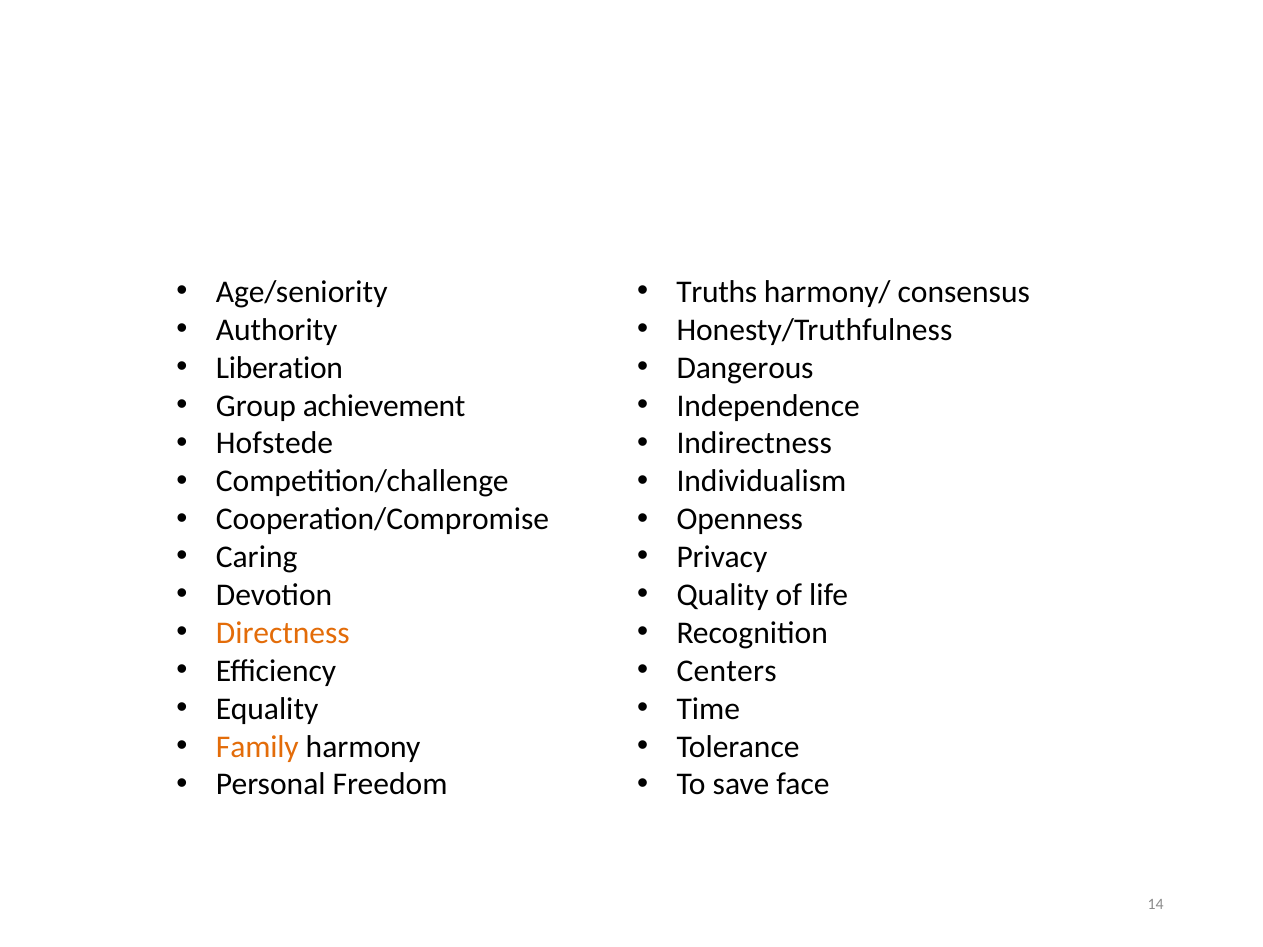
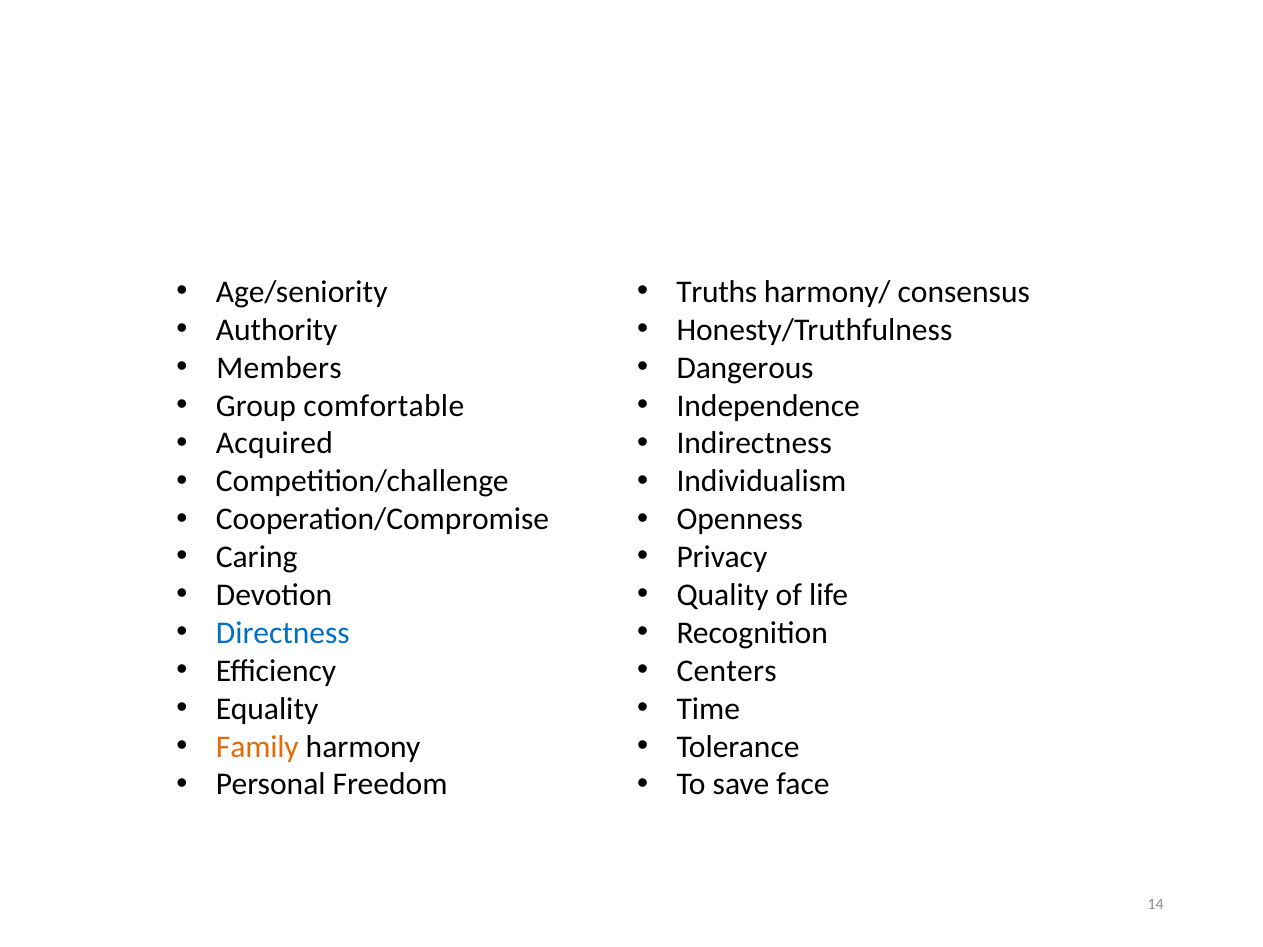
Liberation: Liberation -> Members
achievement: achievement -> comfortable
Hofstede: Hofstede -> Acquired
Directness colour: orange -> blue
